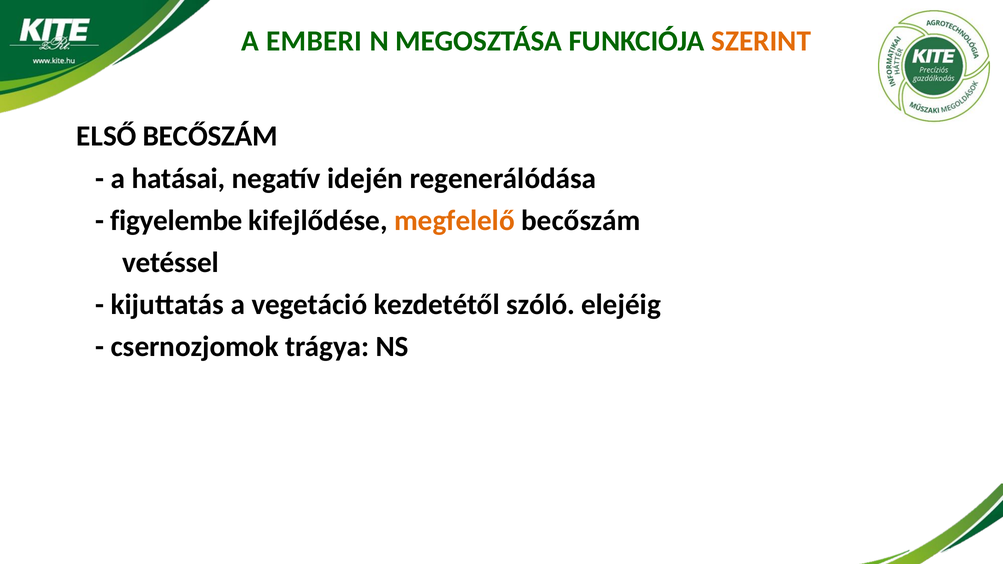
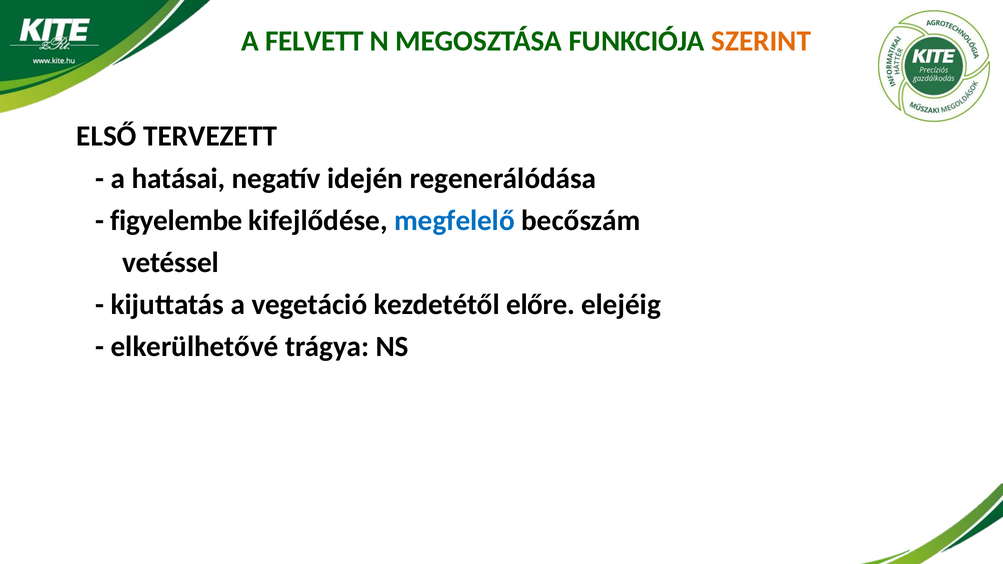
EMBERI: EMBERI -> FELVETT
ELSŐ BECŐSZÁM: BECŐSZÁM -> TERVEZETT
megfelelő colour: orange -> blue
szóló: szóló -> előre
csernozjomok: csernozjomok -> elkerülhetővé
